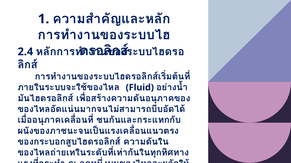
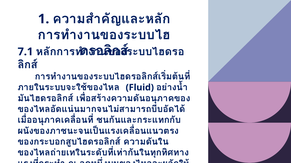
2.4: 2.4 -> 7.1
